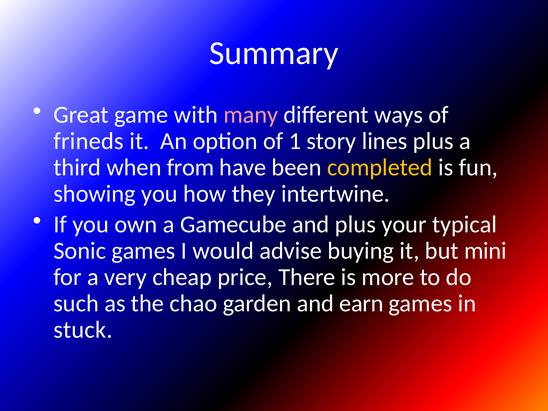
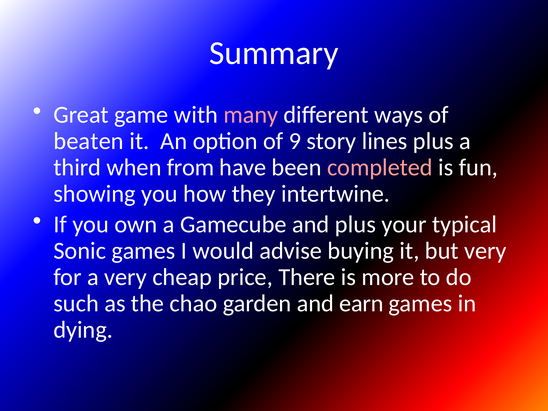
frineds: frineds -> beaten
1: 1 -> 9
completed colour: yellow -> pink
but mini: mini -> very
stuck: stuck -> dying
